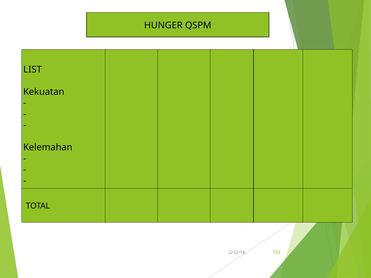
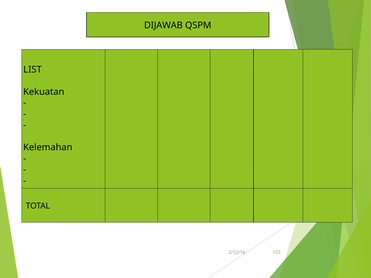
HUNGER: HUNGER -> DIJAWAB
